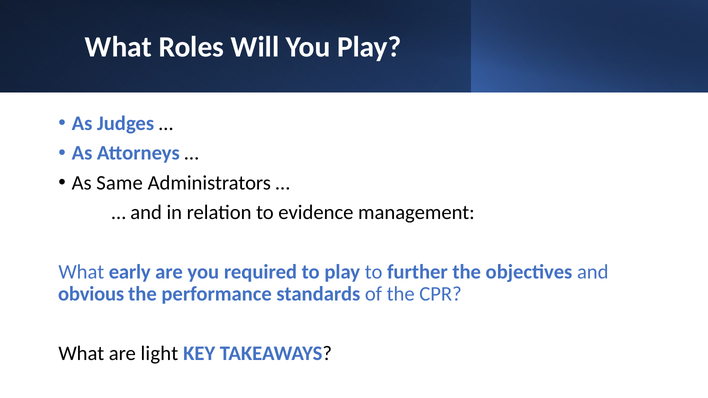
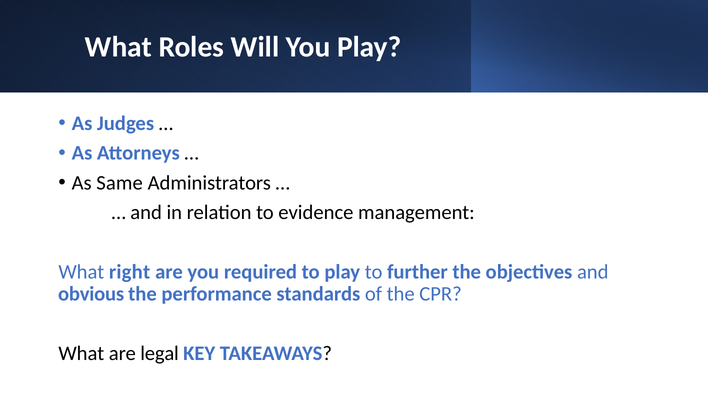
early: early -> right
light: light -> legal
